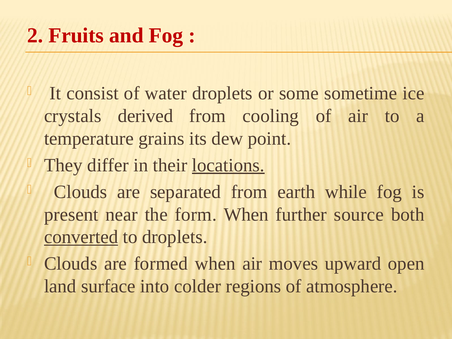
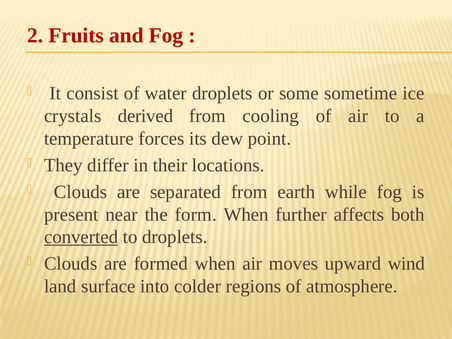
grains: grains -> forces
locations underline: present -> none
source: source -> affects
open: open -> wind
